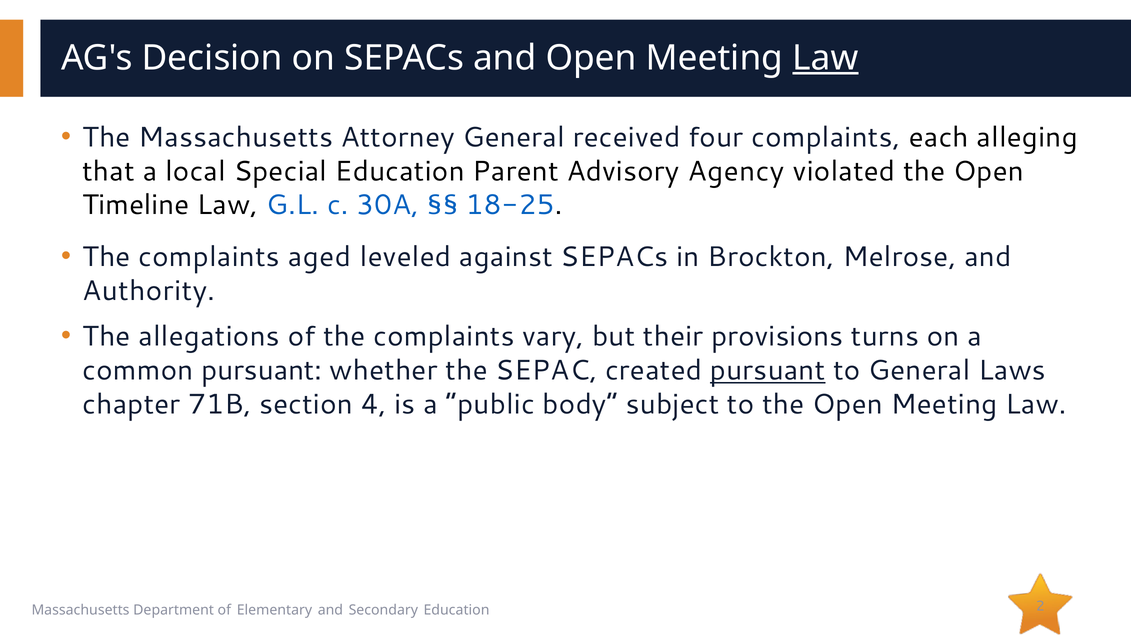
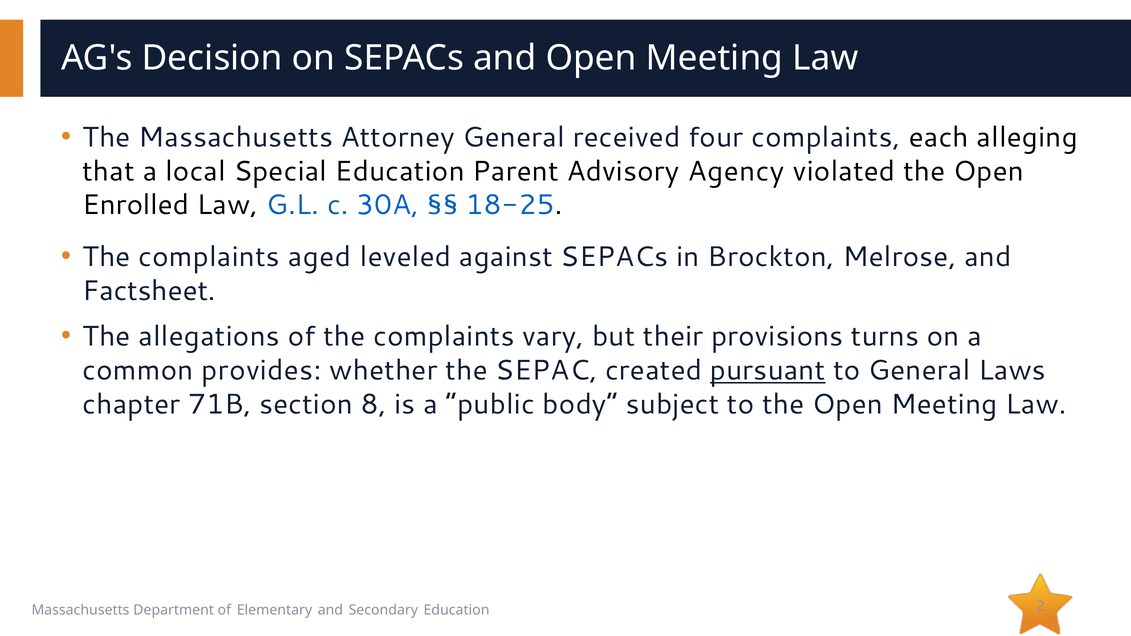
Law at (825, 58) underline: present -> none
Timeline: Timeline -> Enrolled
Authority: Authority -> Factsheet
common pursuant: pursuant -> provides
4: 4 -> 8
